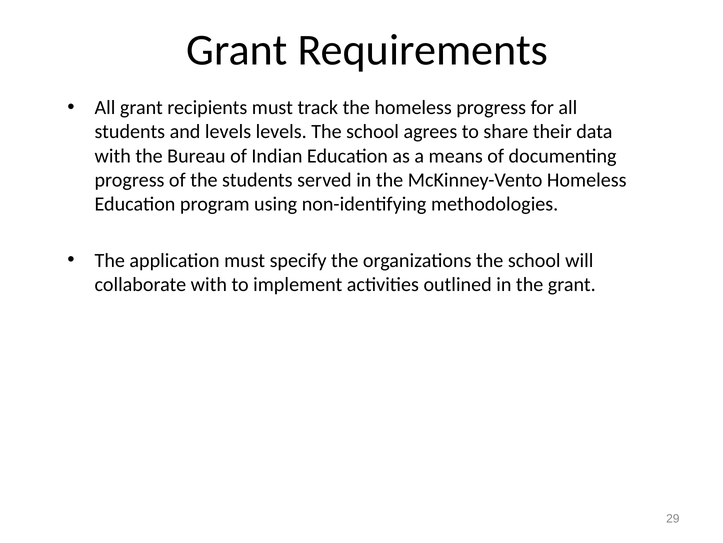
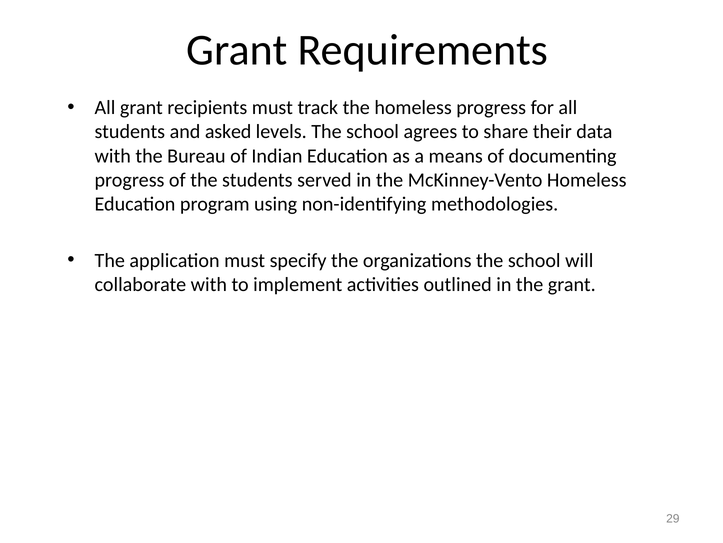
and levels: levels -> asked
